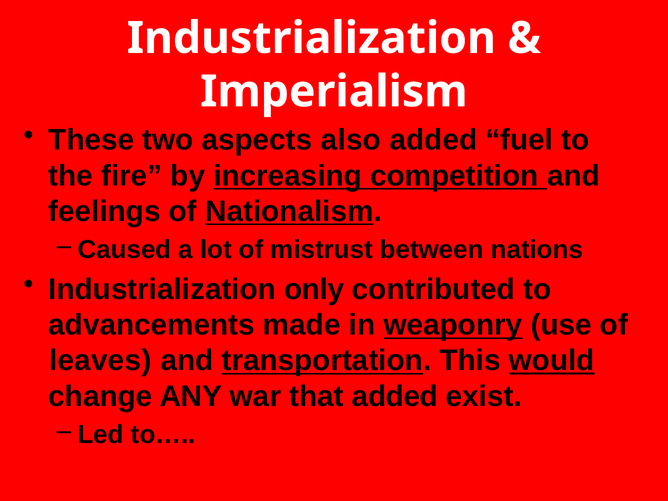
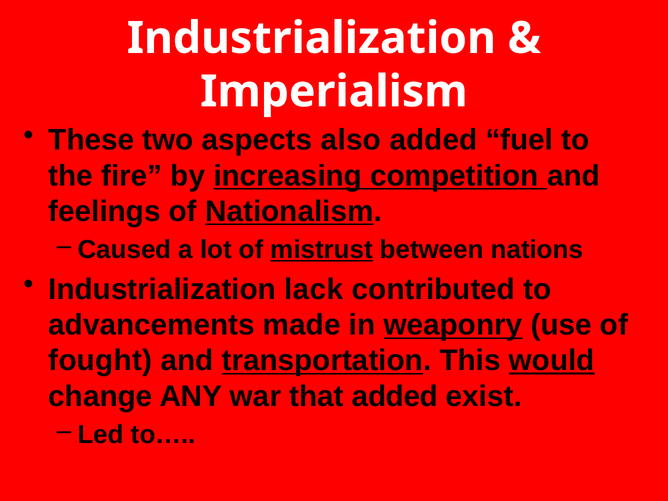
mistrust underline: none -> present
only: only -> lack
leaves: leaves -> fought
